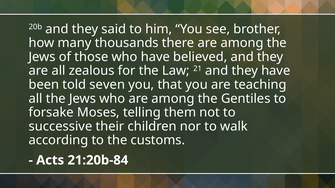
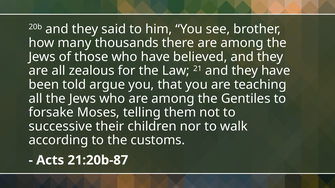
seven: seven -> argue
21:20b-84: 21:20b-84 -> 21:20b-87
